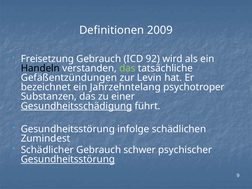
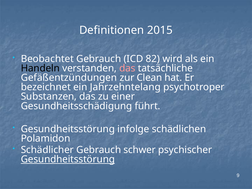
2009: 2009 -> 2015
Freisetzung: Freisetzung -> Beobachtet
92: 92 -> 82
das at (127, 68) colour: light green -> pink
Levin: Levin -> Clean
Gesundheitsschädigung underline: present -> none
Zumindest: Zumindest -> Polamidon
